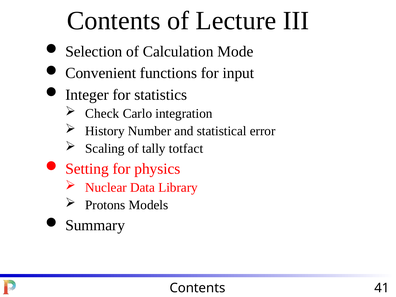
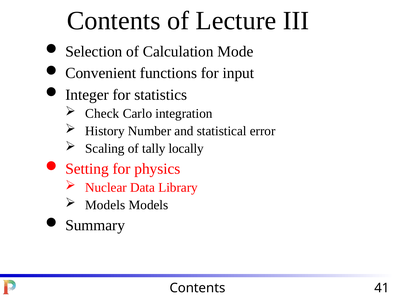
totfact: totfact -> locally
Protons at (105, 205): Protons -> Models
